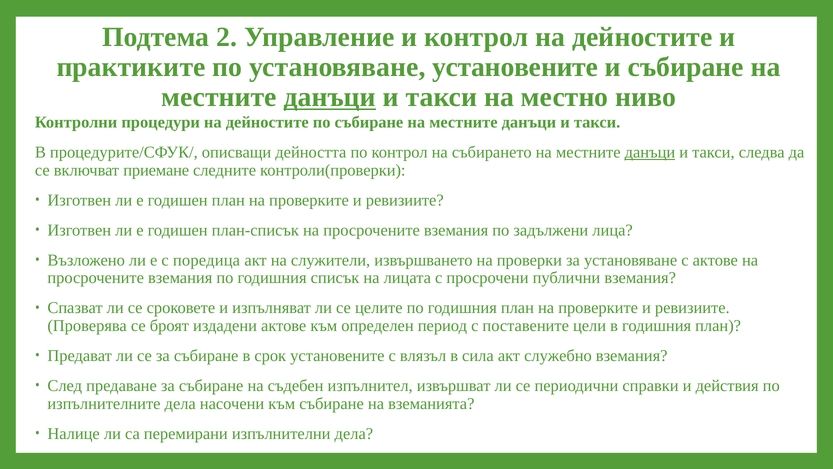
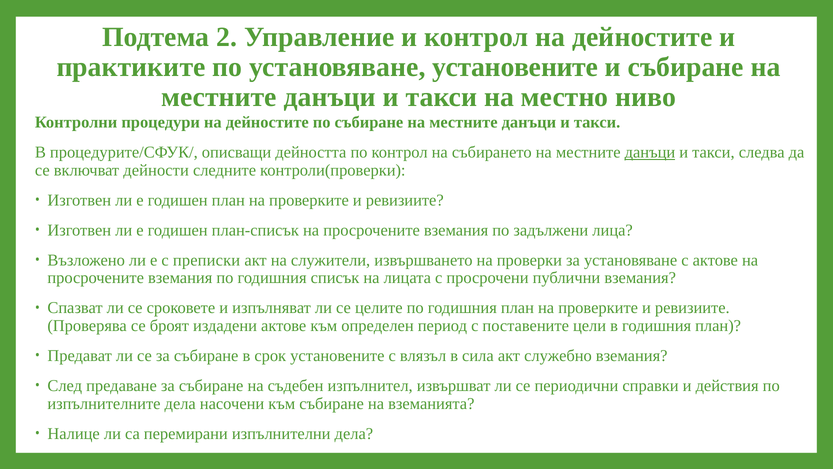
данъци at (330, 97) underline: present -> none
приемане: приемане -> дейности
поредица: поредица -> преписки
